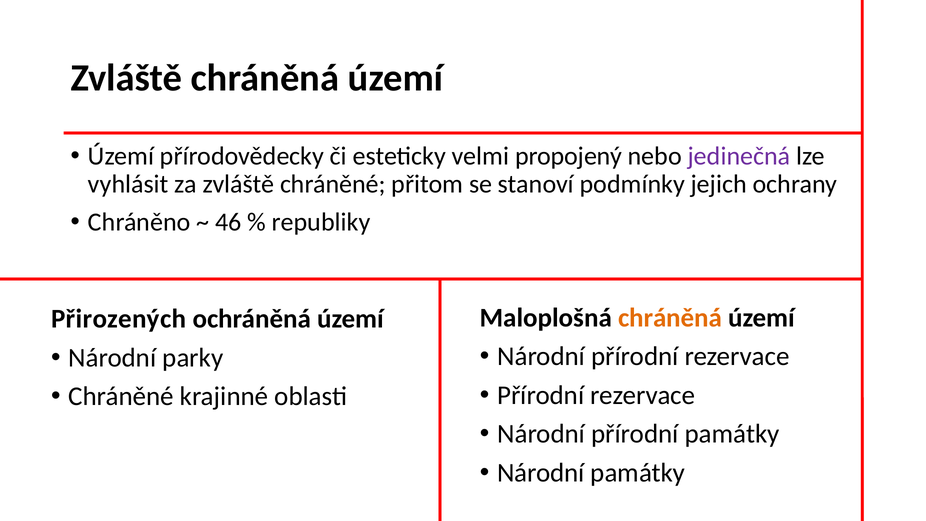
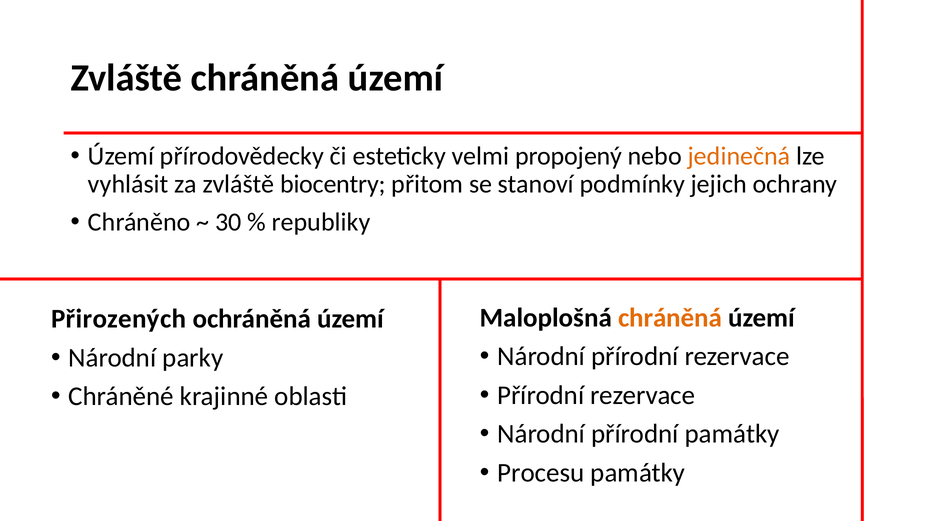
jedinečná colour: purple -> orange
zvláště chráněné: chráněné -> biocentry
46: 46 -> 30
Národní at (541, 473): Národní -> Procesu
